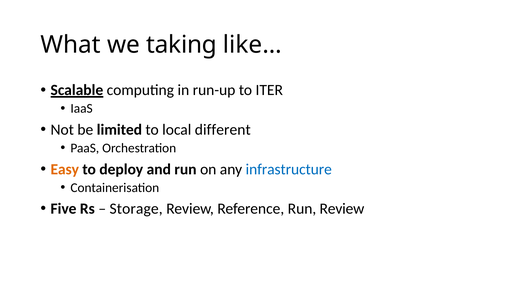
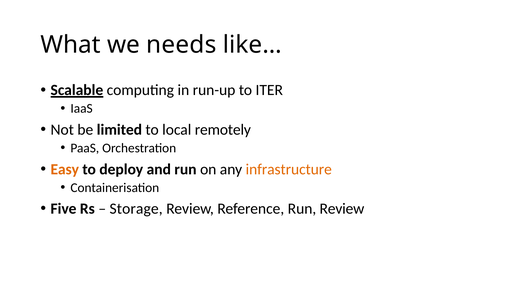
taking: taking -> needs
different: different -> remotely
infrastructure colour: blue -> orange
